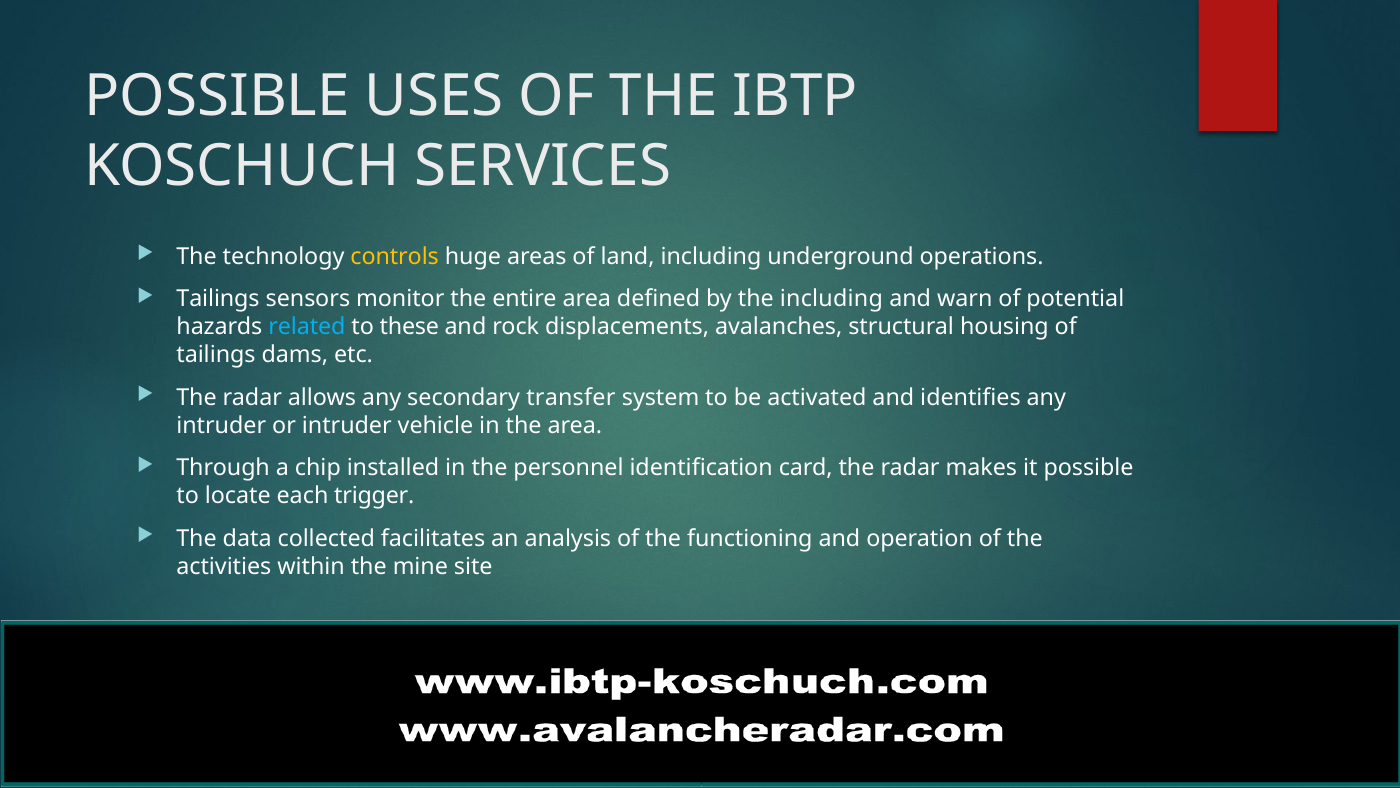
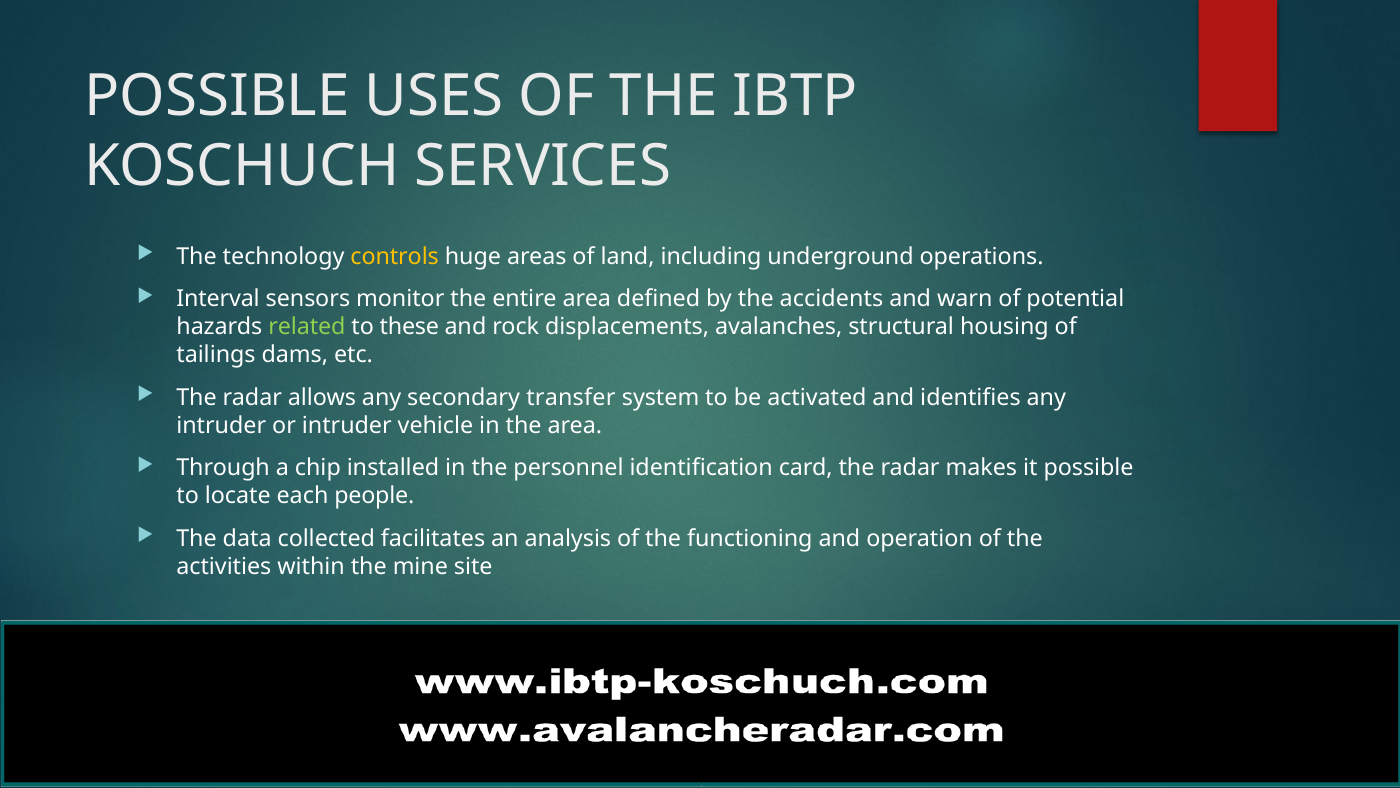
Tailings at (218, 299): Tailings -> Interval
the including: including -> accidents
related colour: light blue -> light green
trigger: trigger -> people
